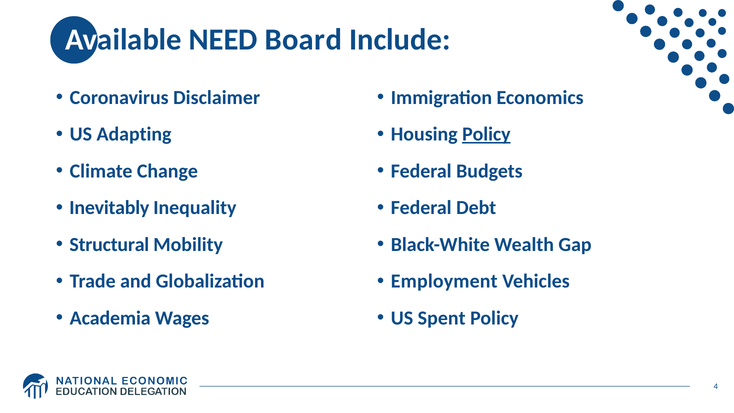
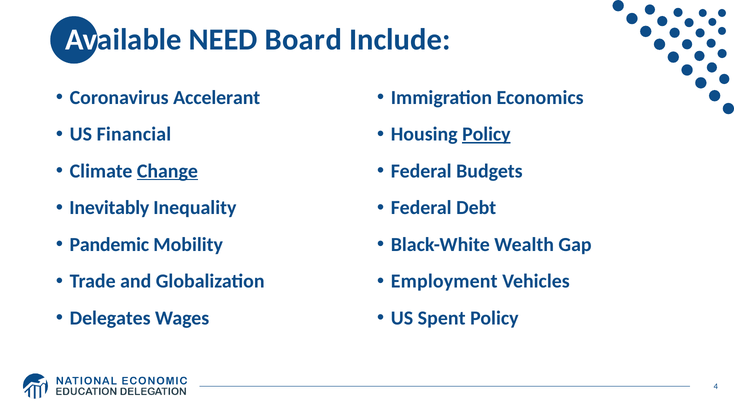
Disclaimer: Disclaimer -> Accelerant
Adapting: Adapting -> Financial
Change underline: none -> present
Structural: Structural -> Pandemic
Academia: Academia -> Delegates
